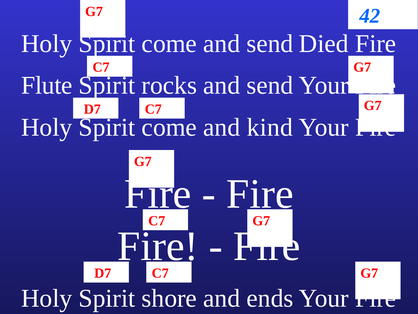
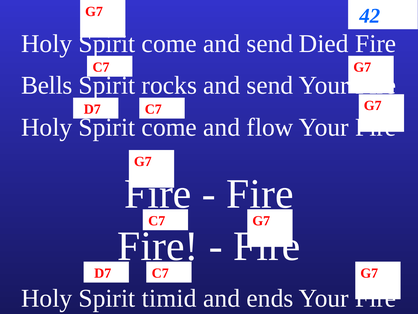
Flute: Flute -> Bells
kind: kind -> flow
shore: shore -> timid
